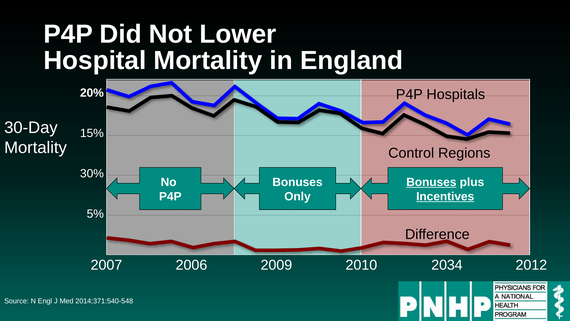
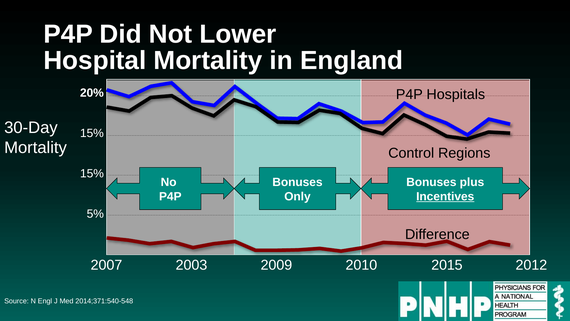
30% at (92, 173): 30% -> 15%
Bonuses at (431, 182) underline: present -> none
2006: 2006 -> 2003
2034: 2034 -> 2015
